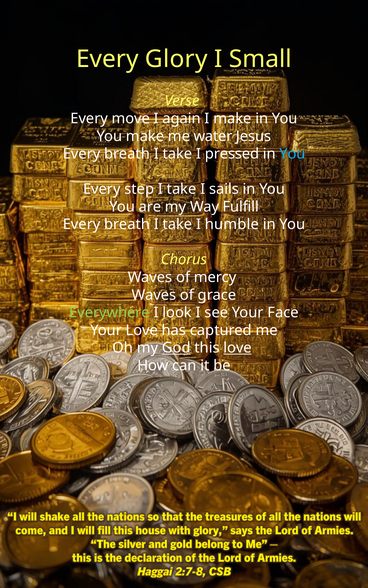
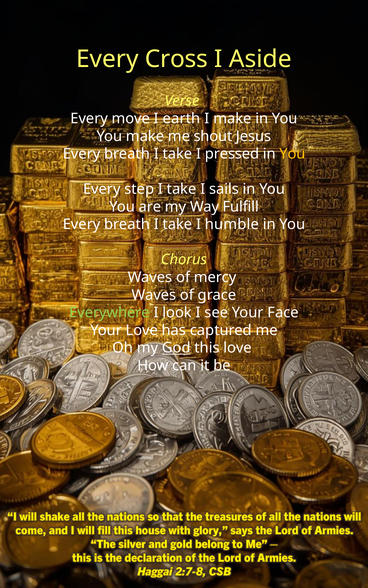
Glory: Glory -> Cross
Small: Small -> Aside
again: again -> earth
water: water -> shout
You at (292, 154) colour: light blue -> yellow
love at (238, 348) underline: present -> none
